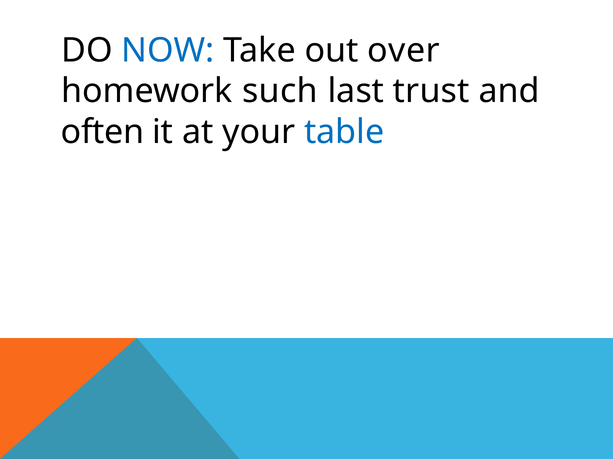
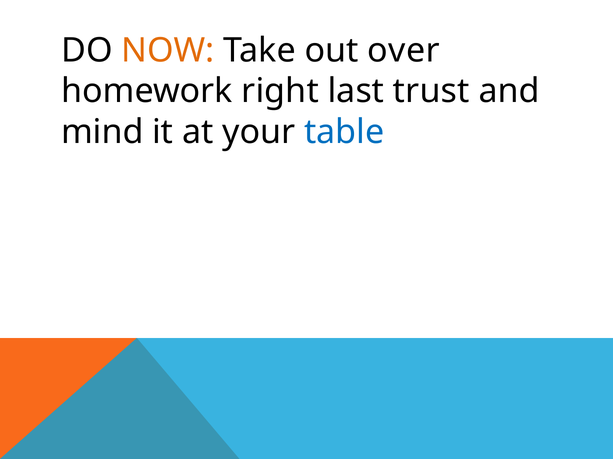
NOW colour: blue -> orange
such: such -> right
often: often -> mind
